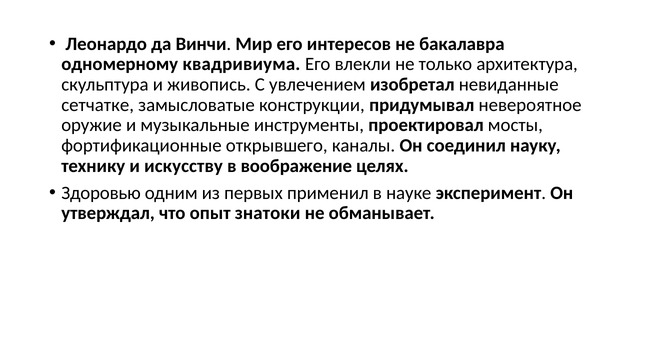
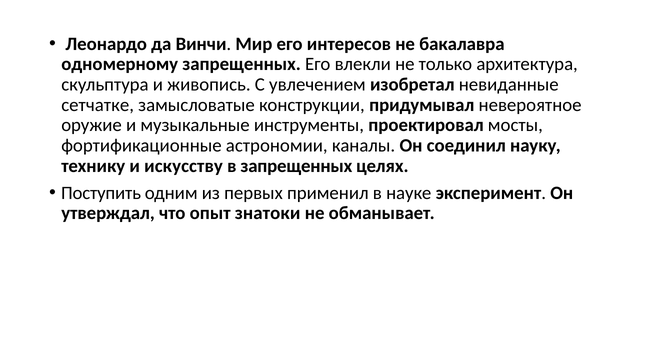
одномерному квадривиума: квадривиума -> запрещенных
открывшего: открывшего -> астрономии
в воображение: воображение -> запрещенных
Здоровью: Здоровью -> Поступить
